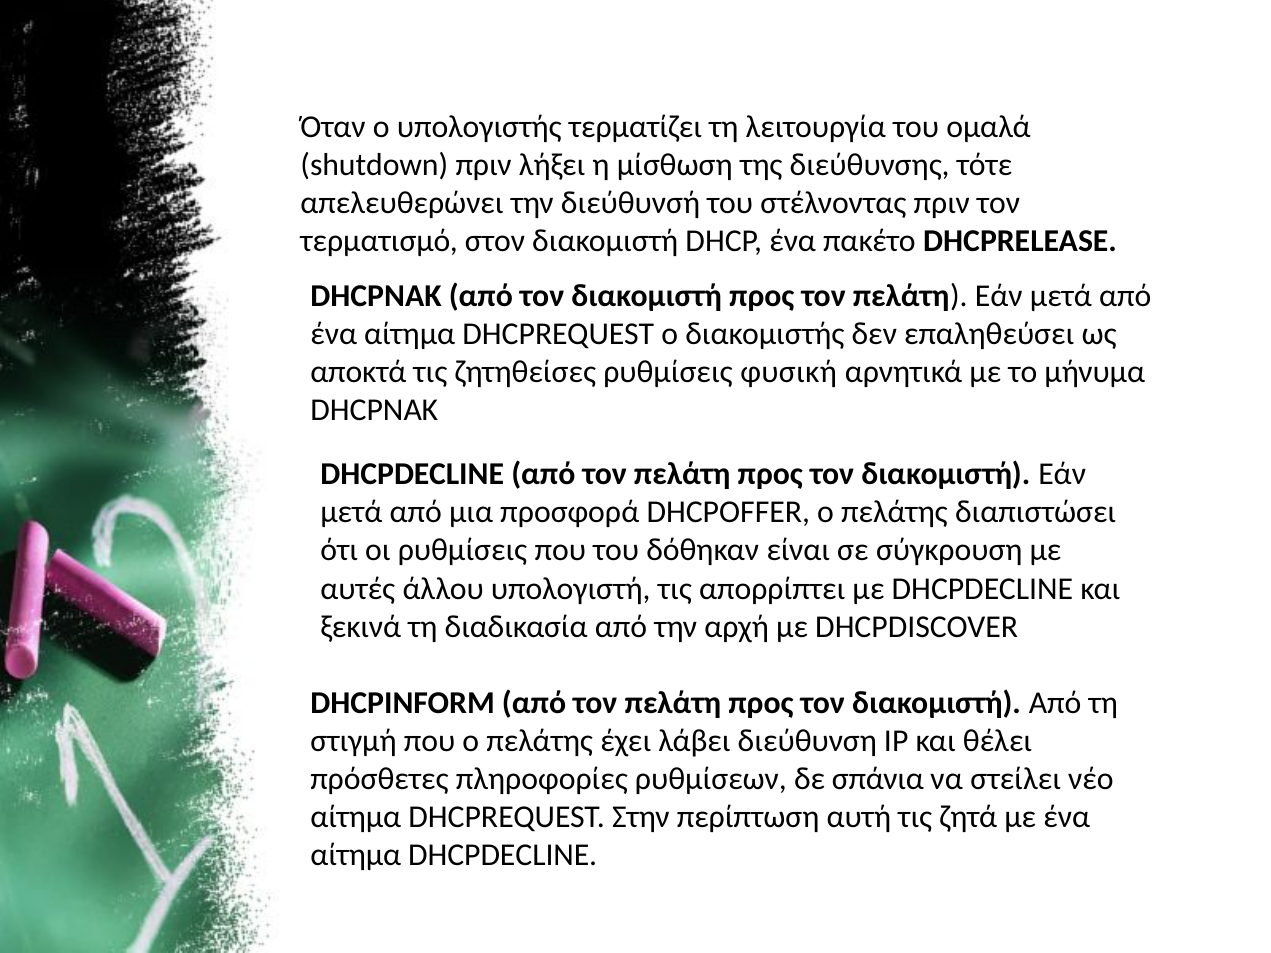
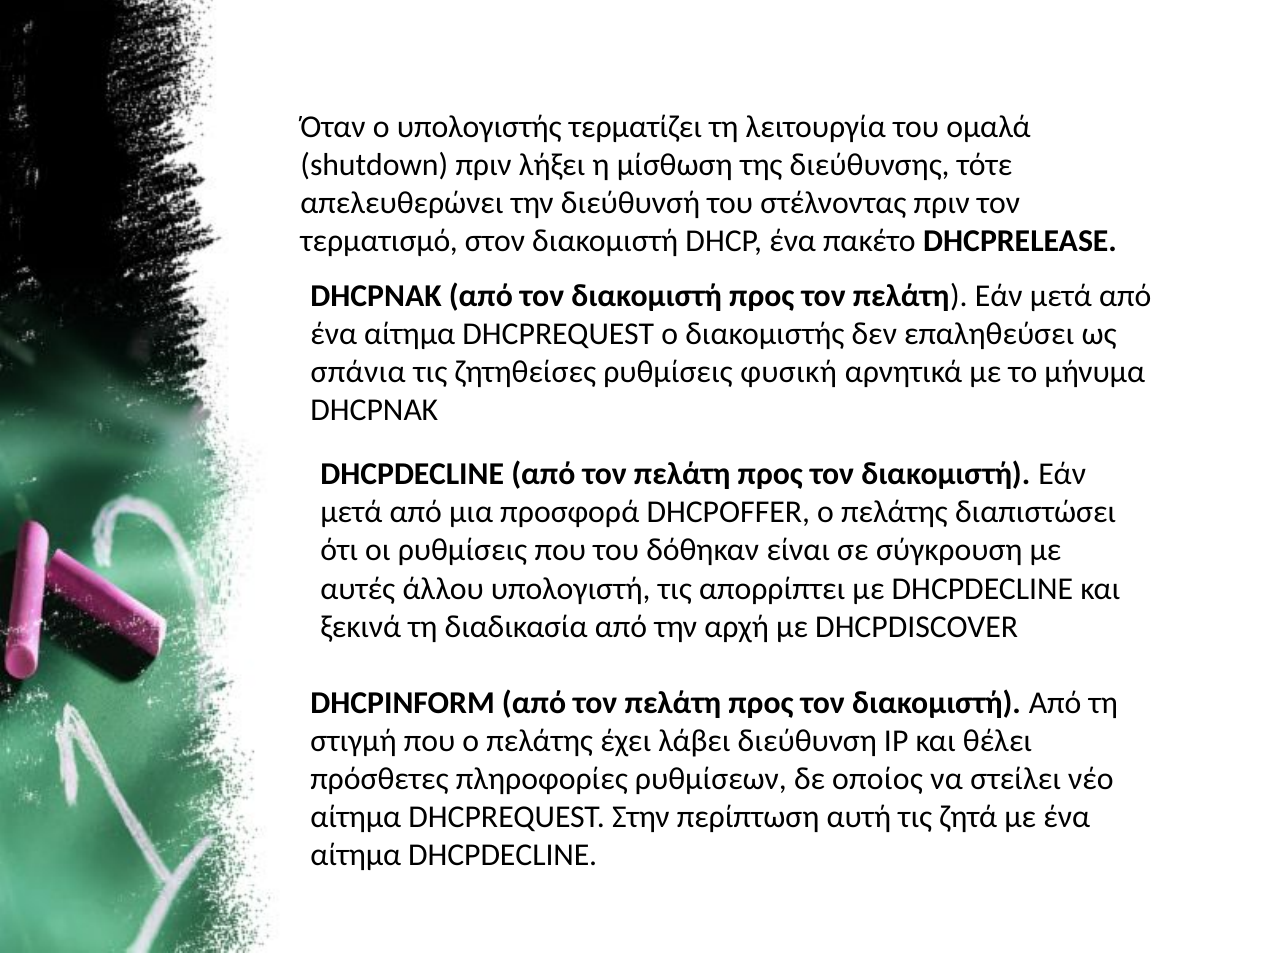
αποκτά: αποκτά -> σπάνια
σπάνια: σπάνια -> οποίος
